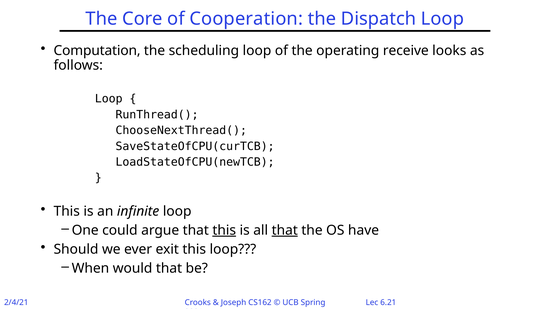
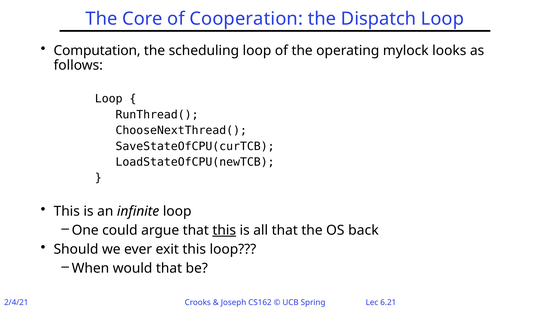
receive: receive -> mylock
that at (285, 231) underline: present -> none
have: have -> back
